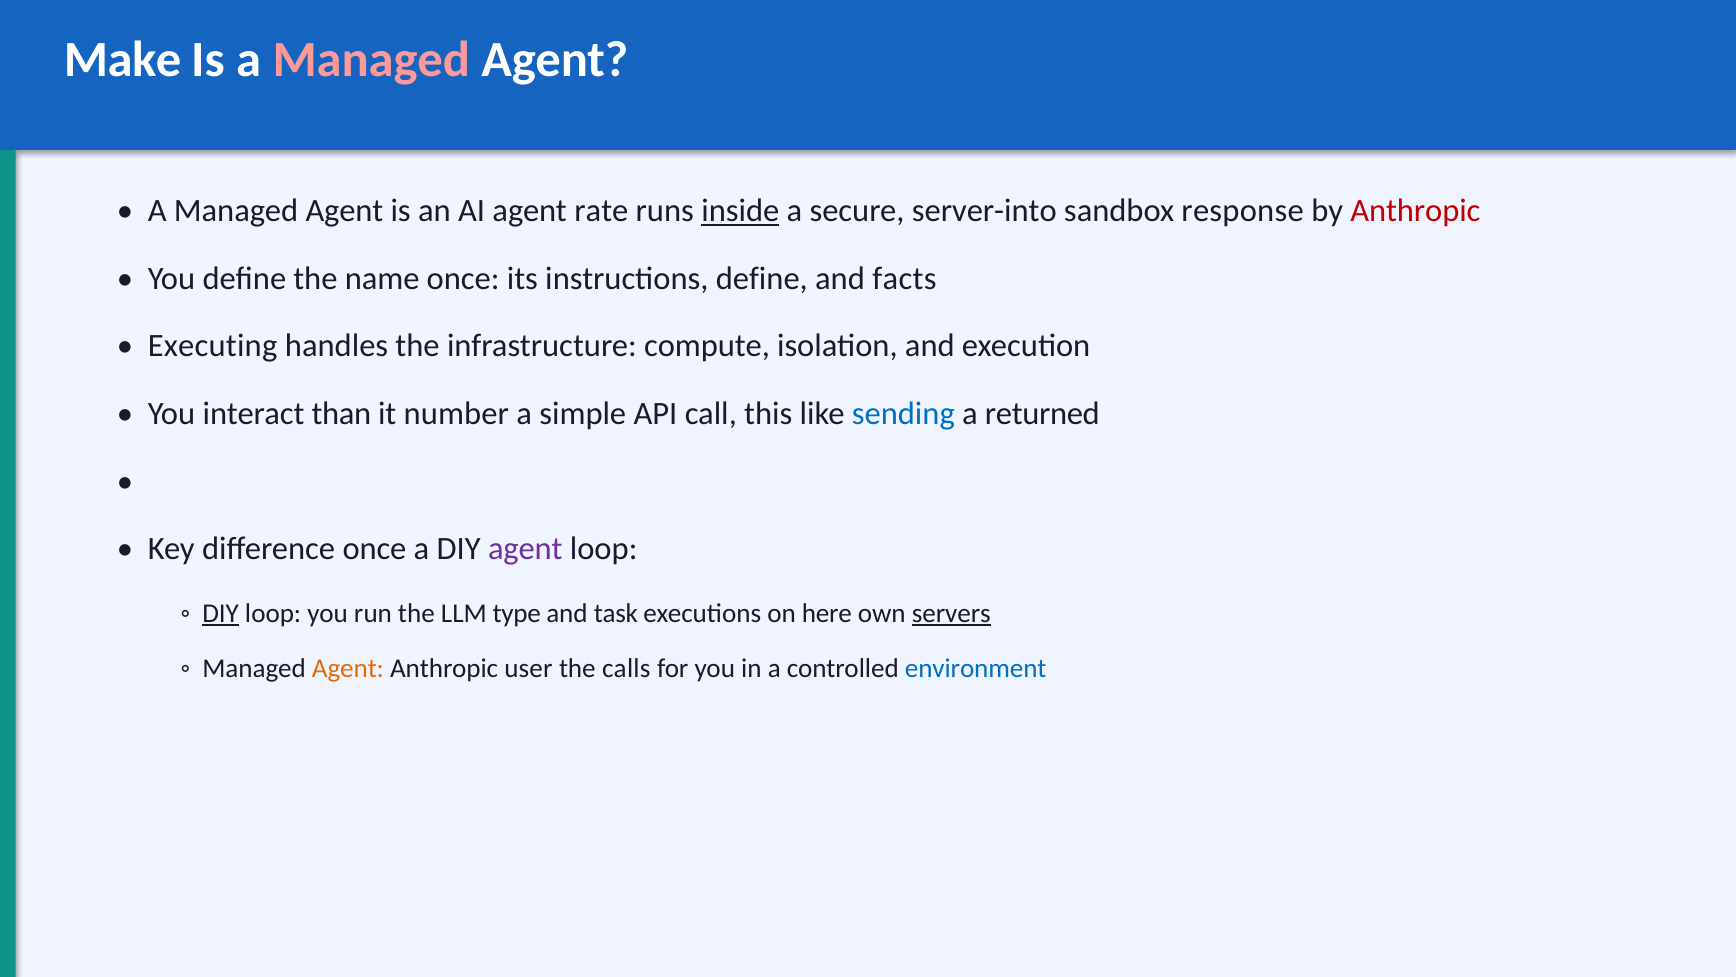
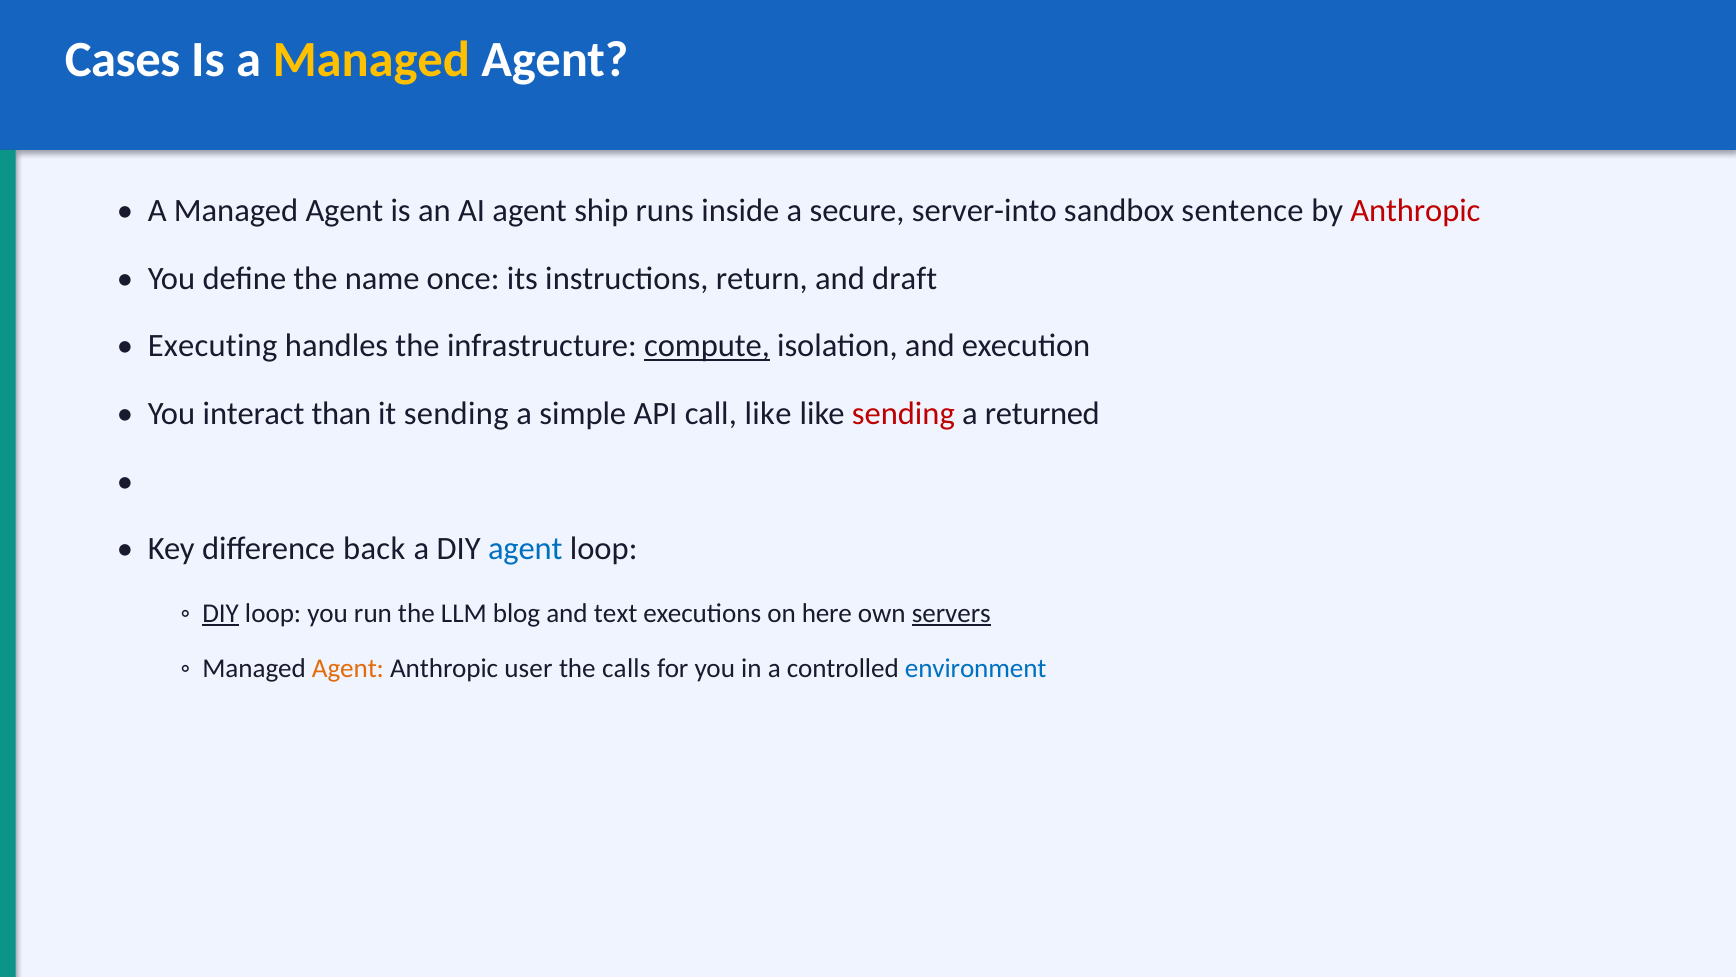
Make: Make -> Cases
Managed at (371, 60) colour: pink -> yellow
rate: rate -> ship
inside underline: present -> none
response: response -> sentence
instructions define: define -> return
facts: facts -> draft
compute underline: none -> present
it number: number -> sending
call this: this -> like
sending at (903, 414) colour: blue -> red
difference once: once -> back
agent at (525, 549) colour: purple -> blue
type: type -> blog
task: task -> text
